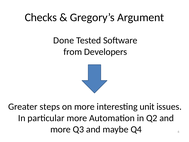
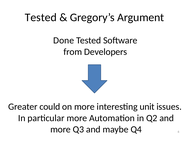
Checks at (41, 17): Checks -> Tested
steps: steps -> could
